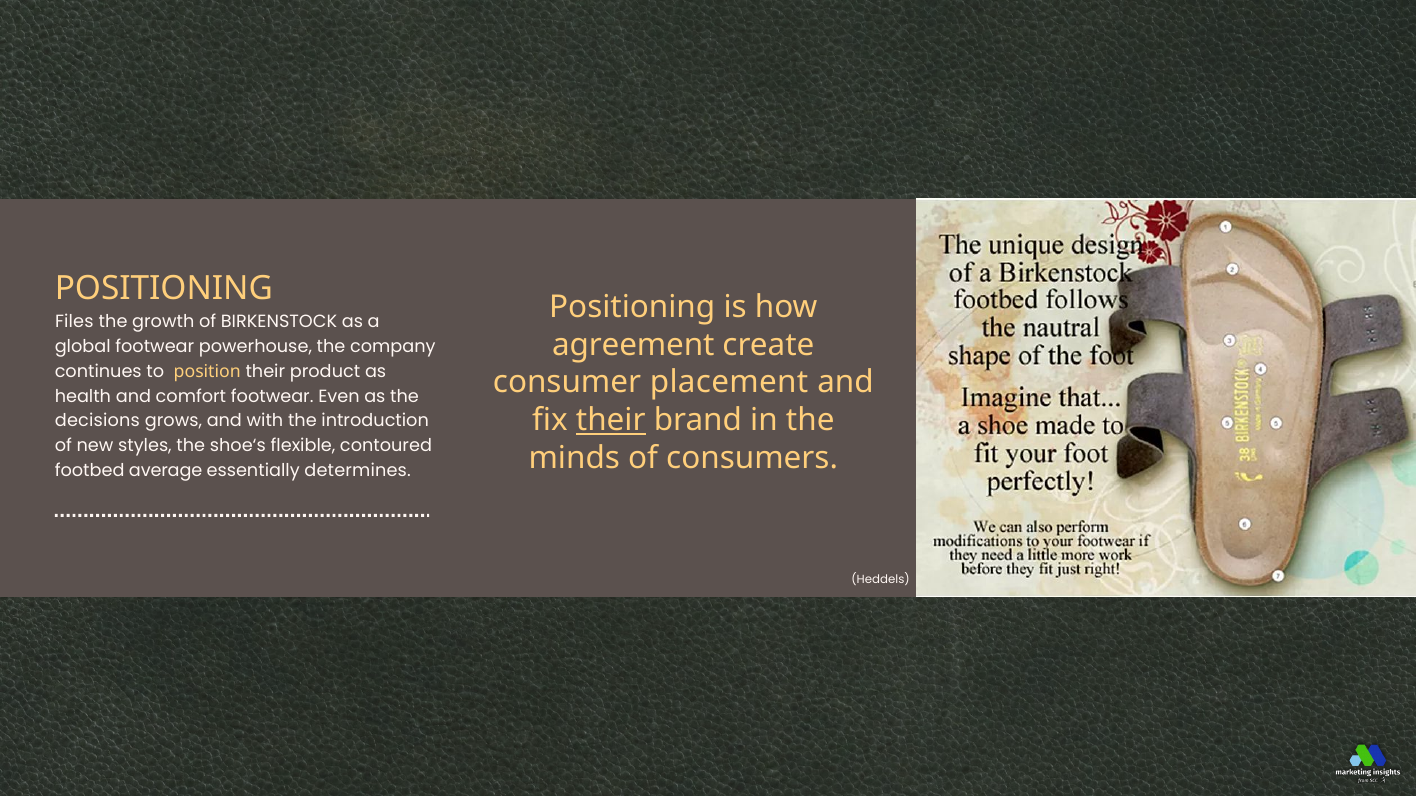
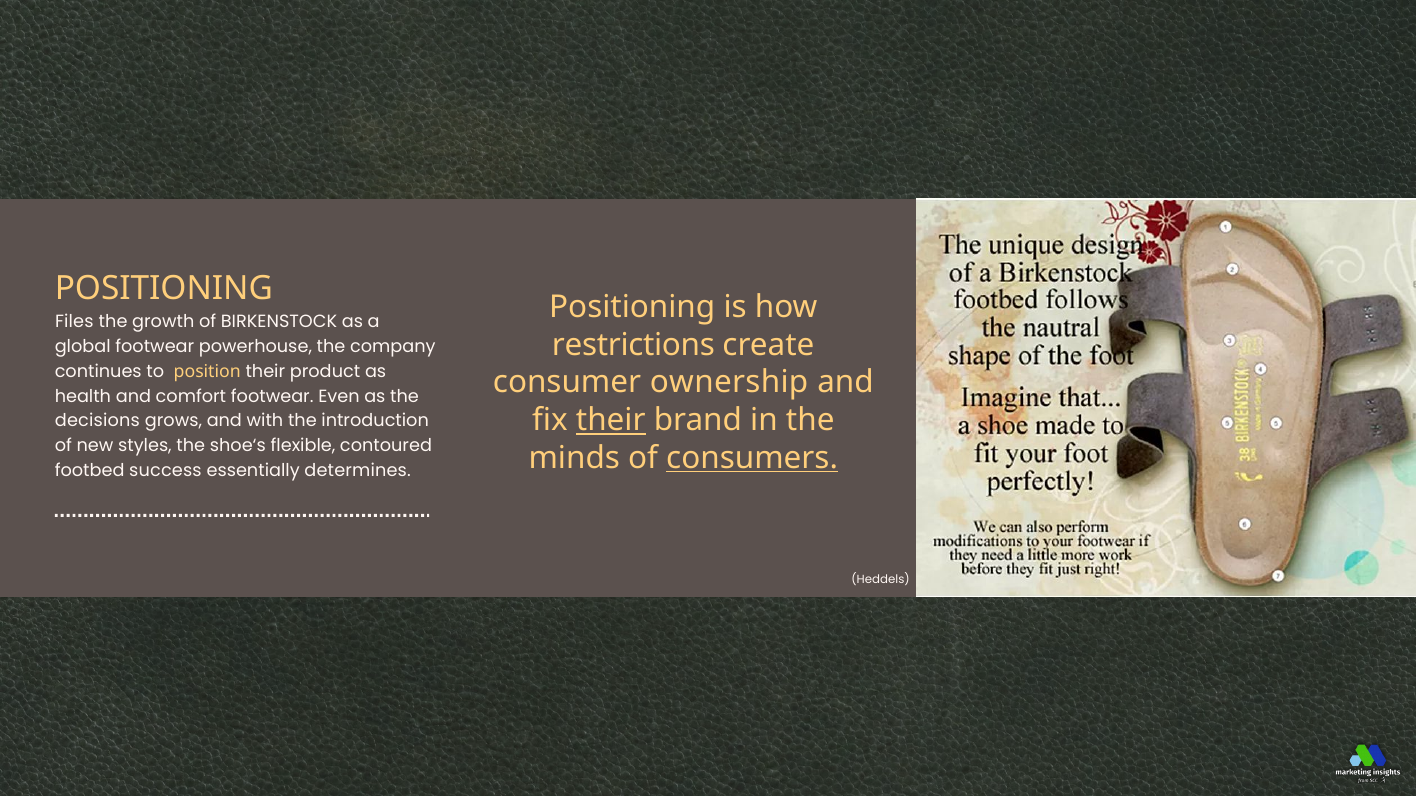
agreement: agreement -> restrictions
placement: placement -> ownership
consumers underline: none -> present
average: average -> success
